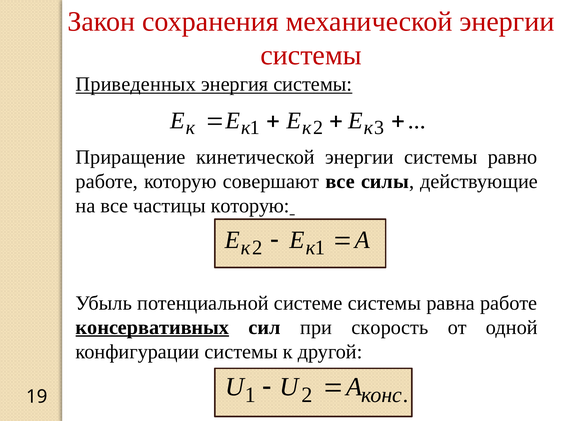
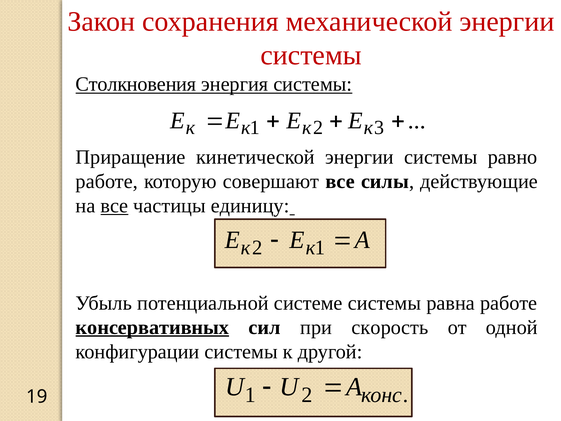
Приведенных: Приведенных -> Столкновения
все at (114, 206) underline: none -> present
частицы которую: которую -> единицу
